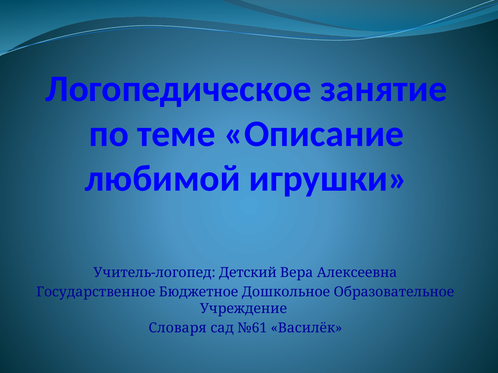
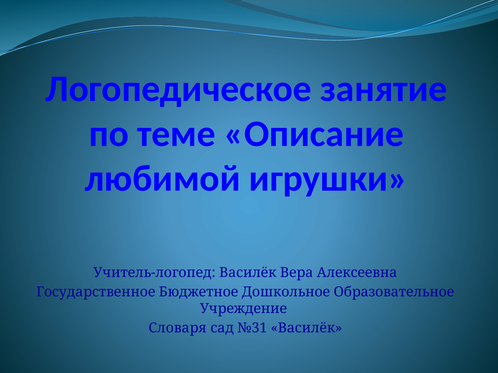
Учитель-логопед Детский: Детский -> Василёк
№61: №61 -> №31
